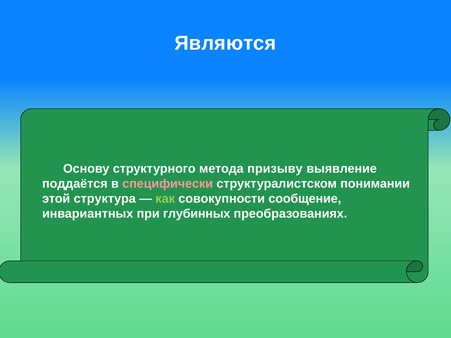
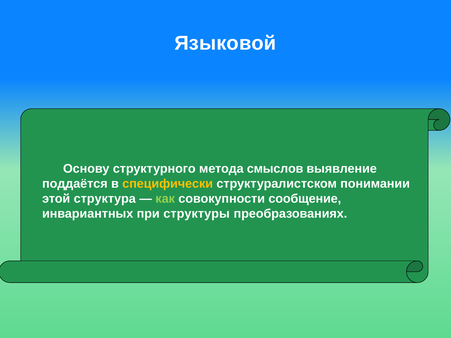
Являются: Являются -> Языковой
призыву: призыву -> смыслов
специфически colour: pink -> yellow
глубинных: глубинных -> структуры
